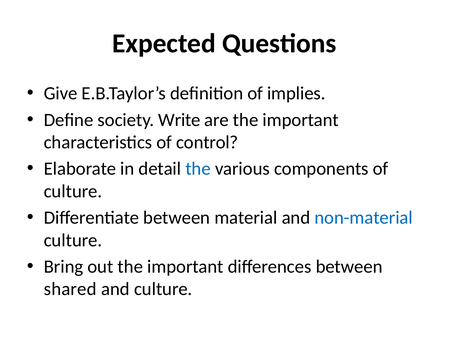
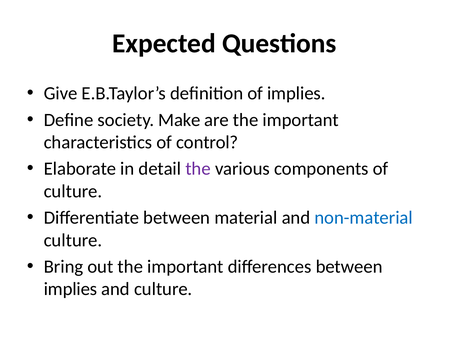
Write: Write -> Make
the at (198, 169) colour: blue -> purple
shared at (70, 289): shared -> implies
